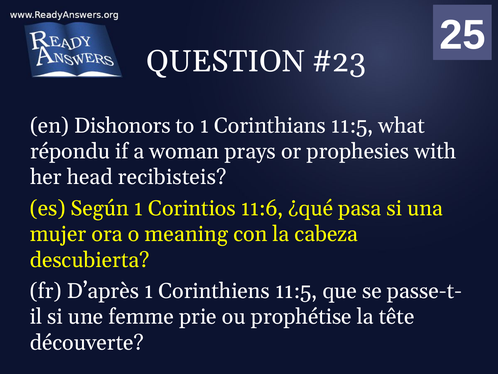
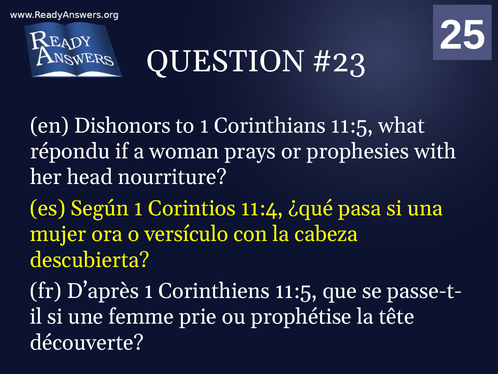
recibisteis: recibisteis -> nourriture
11:6: 11:6 -> 11:4
meaning: meaning -> versículo
